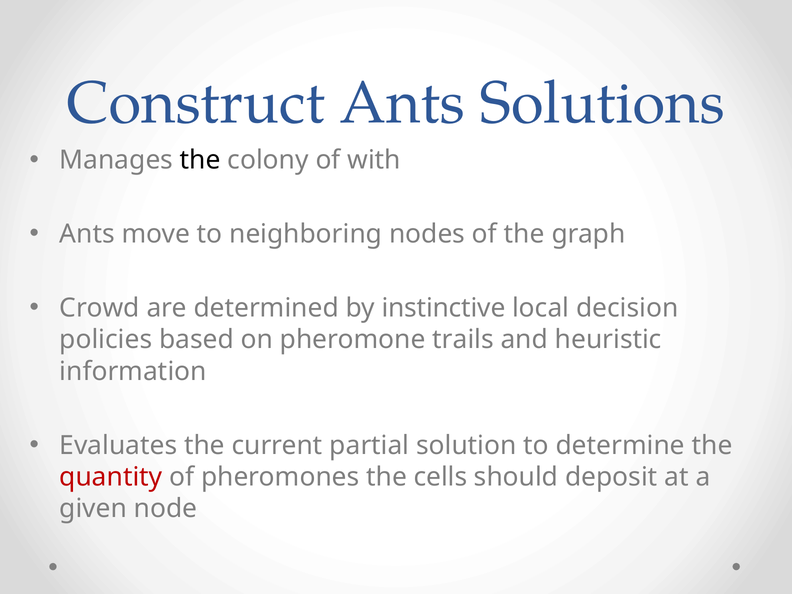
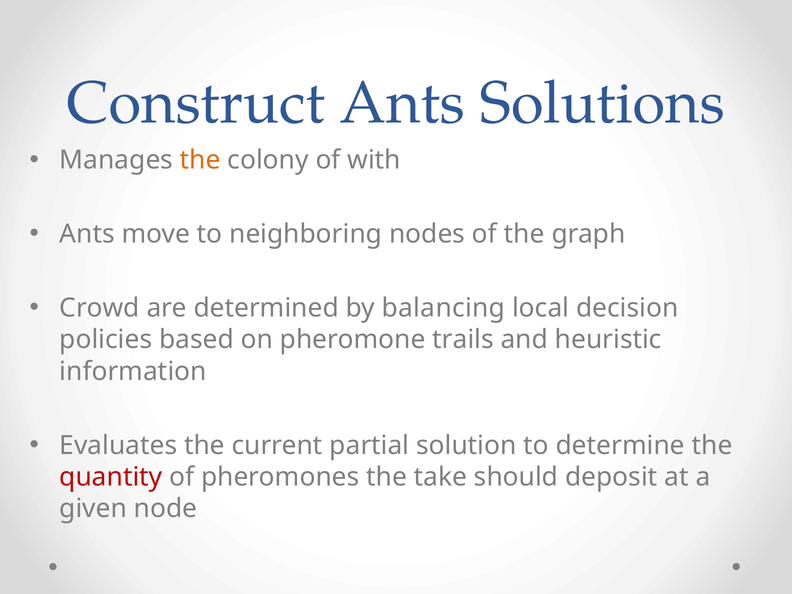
the at (200, 160) colour: black -> orange
instinctive: instinctive -> balancing
cells: cells -> take
